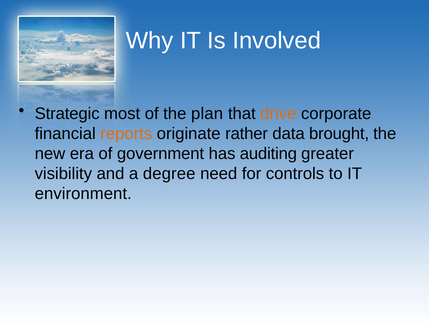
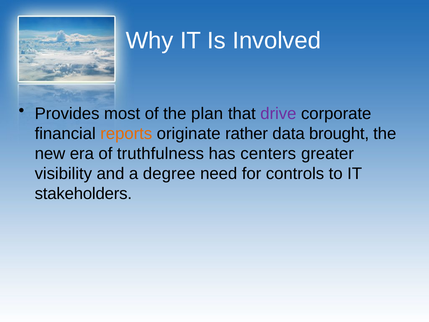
Strategic: Strategic -> Provides
drive colour: orange -> purple
government: government -> truthfulness
auditing: auditing -> centers
environment: environment -> stakeholders
